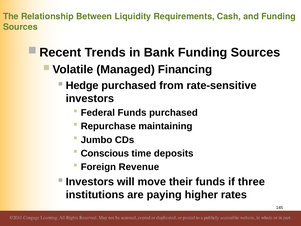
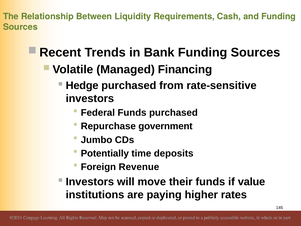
maintaining: maintaining -> government
Conscious: Conscious -> Potentially
three: three -> value
